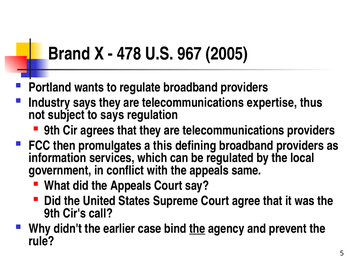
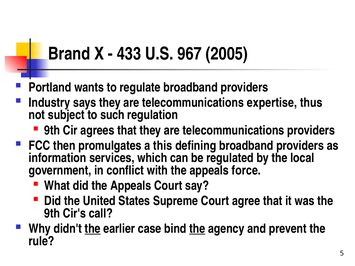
478: 478 -> 433
to says: says -> such
same: same -> force
the at (93, 229) underline: none -> present
